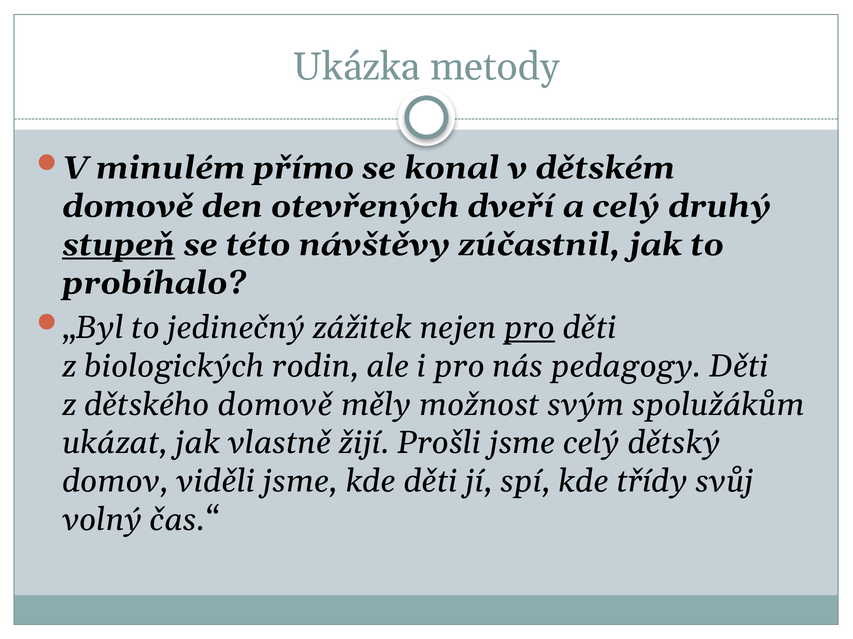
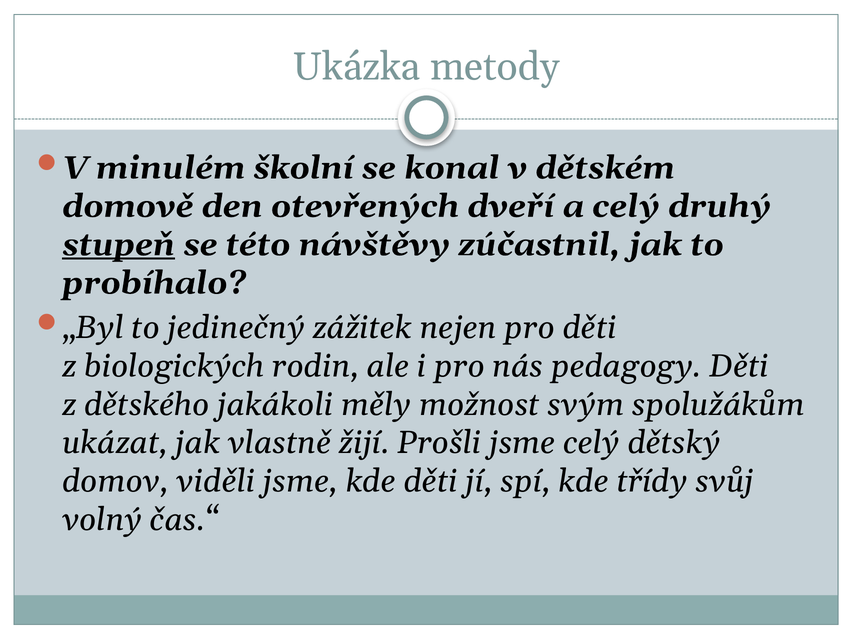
přímo: přímo -> školní
pro at (530, 328) underline: present -> none
dětského domově: domově -> jakákoli
